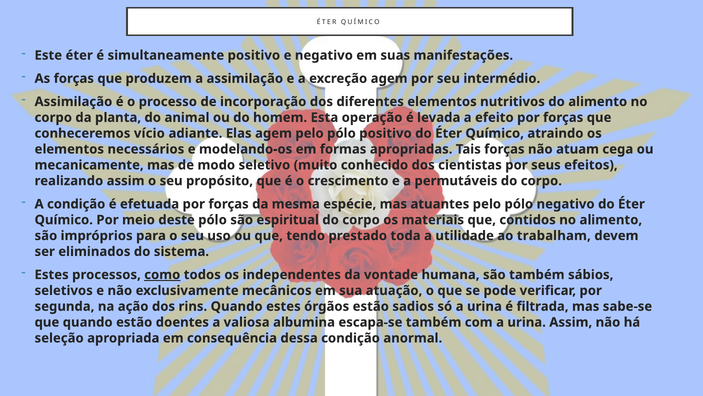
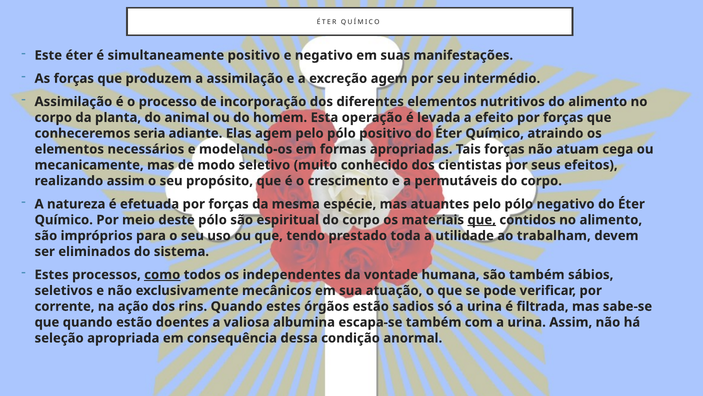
vício: vício -> seria
A condição: condição -> natureza
que at (482, 220) underline: none -> present
segunda: segunda -> corrente
